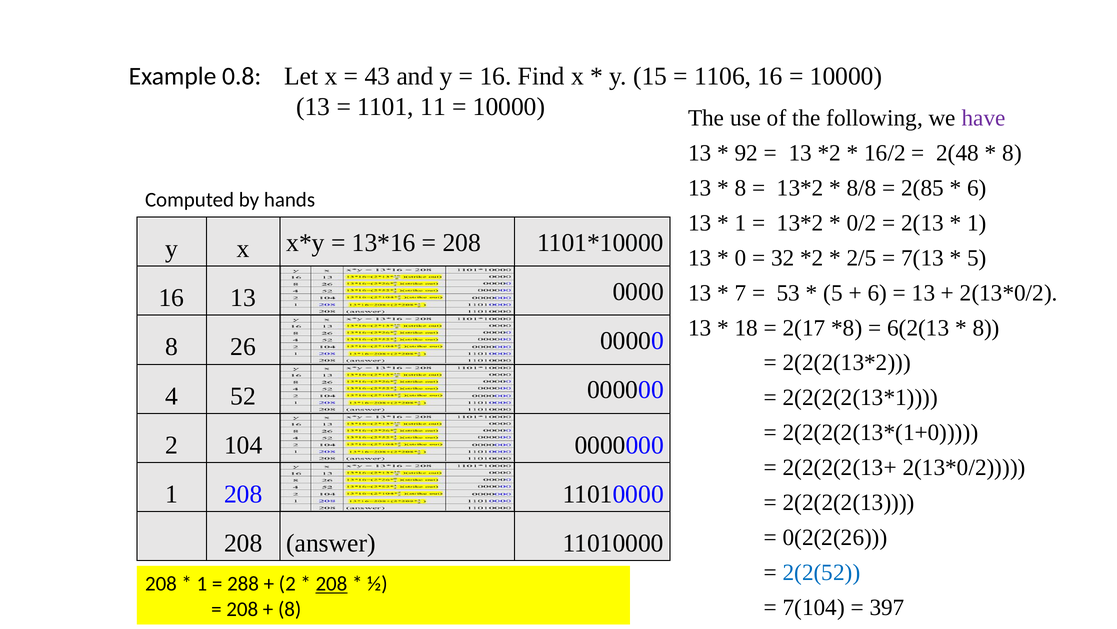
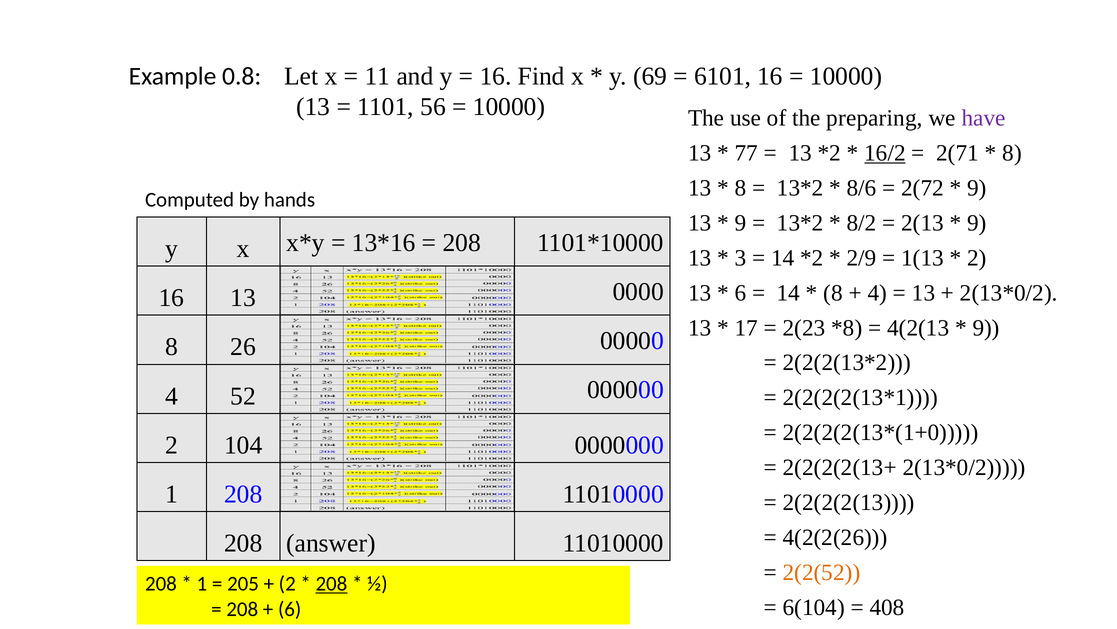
43: 43 -> 11
15: 15 -> 69
1106: 1106 -> 6101
11: 11 -> 56
following: following -> preparing
92: 92 -> 77
16/2 underline: none -> present
2(48: 2(48 -> 2(71
8/8: 8/8 -> 8/6
2(85: 2(85 -> 2(72
6 at (977, 188): 6 -> 9
1 at (741, 223): 1 -> 9
0/2: 0/2 -> 8/2
1 at (977, 223): 1 -> 9
0: 0 -> 3
32 at (783, 258): 32 -> 14
2/5: 2/5 -> 2/9
7(13: 7(13 -> 1(13
5 at (977, 258): 5 -> 2
7 at (741, 293): 7 -> 6
53 at (788, 293): 53 -> 14
5 at (833, 293): 5 -> 8
6 at (877, 293): 6 -> 4
18: 18 -> 17
2(17: 2(17 -> 2(23
6(2(13: 6(2(13 -> 4(2(13
8 at (986, 327): 8 -> 9
0(2(2(26: 0(2(2(26 -> 4(2(2(26
2(2(52 colour: blue -> orange
288: 288 -> 205
7(104: 7(104 -> 6(104
397: 397 -> 408
8 at (290, 608): 8 -> 6
